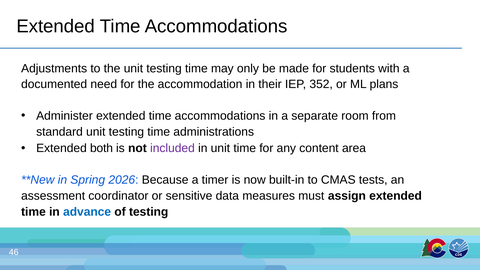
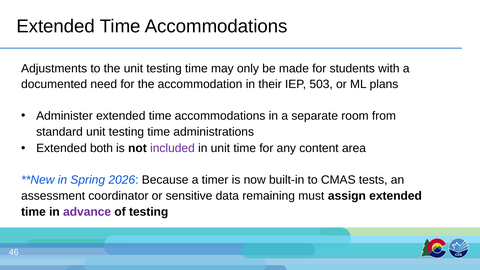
352: 352 -> 503
measures: measures -> remaining
advance colour: blue -> purple
